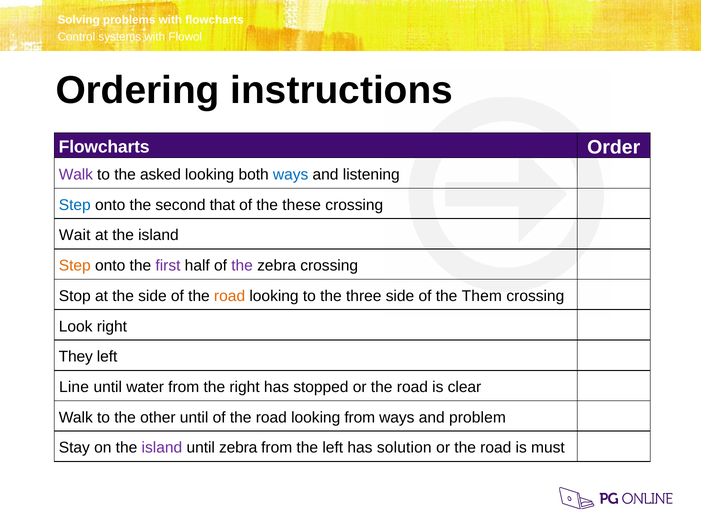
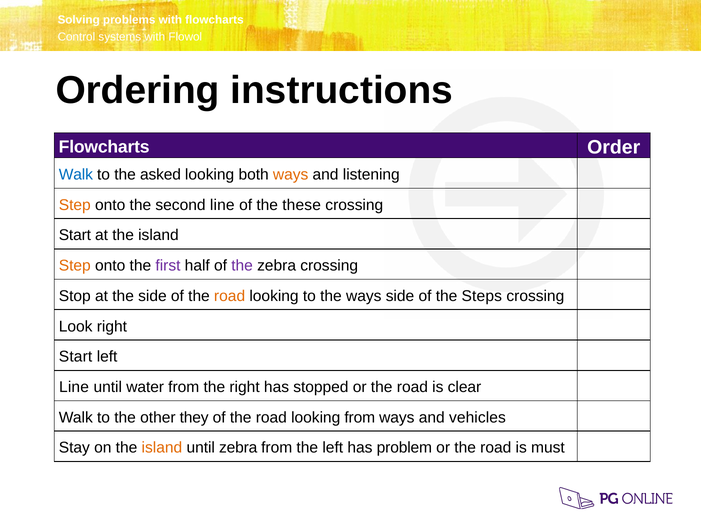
Walk at (76, 174) colour: purple -> blue
ways at (291, 174) colour: blue -> orange
Step at (75, 205) colour: blue -> orange
second that: that -> line
Wait at (75, 235): Wait -> Start
the three: three -> ways
Them: Them -> Steps
They at (76, 357): They -> Start
other until: until -> they
problem: problem -> vehicles
island at (162, 448) colour: purple -> orange
solution: solution -> problem
